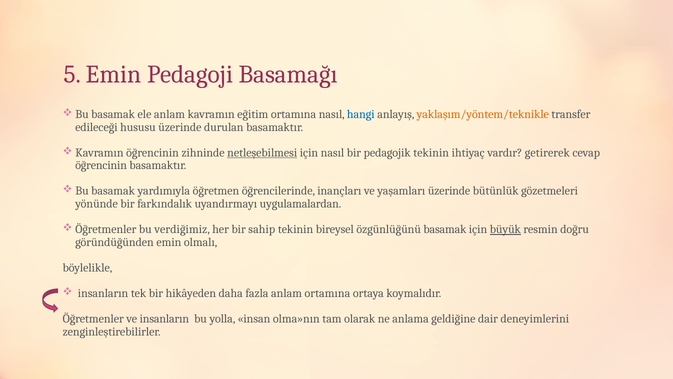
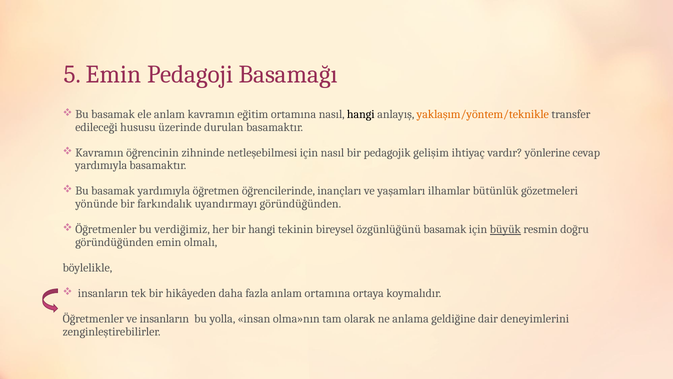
hangi at (361, 114) colour: blue -> black
netleşebilmesi underline: present -> none
pedagojik tekinin: tekinin -> gelişim
getirerek: getirerek -> yönlerine
öğrencinin at (101, 165): öğrencinin -> yardımıyla
yaşamları üzerinde: üzerinde -> ilhamlar
uyandırmayı uygulamalardan: uygulamalardan -> göründüğünden
bir sahip: sahip -> hangi
